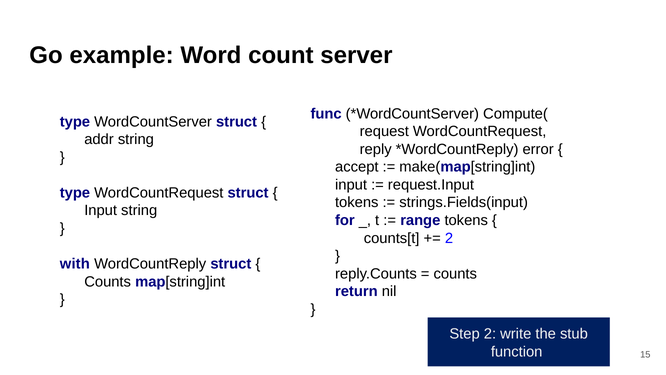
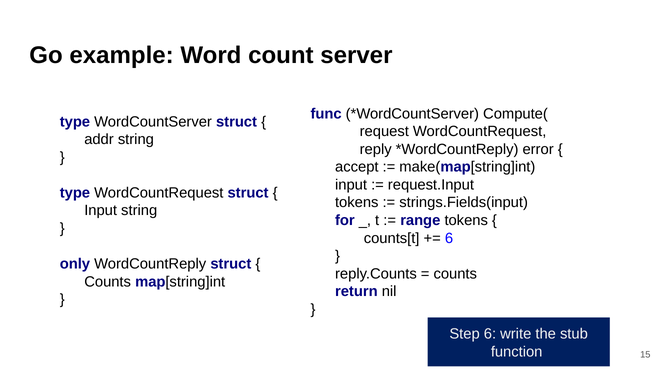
2 at (449, 238): 2 -> 6
with: with -> only
Step 2: 2 -> 6
